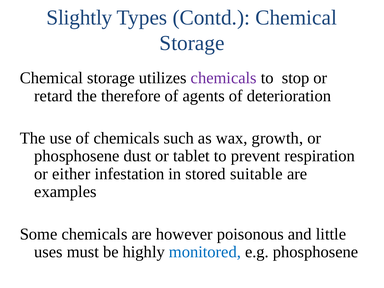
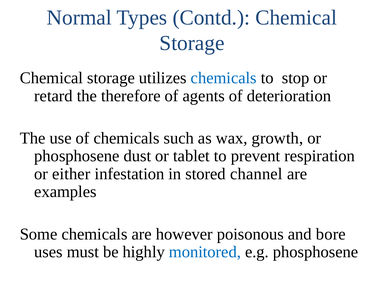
Slightly: Slightly -> Normal
chemicals at (224, 78) colour: purple -> blue
suitable: suitable -> channel
little: little -> bore
